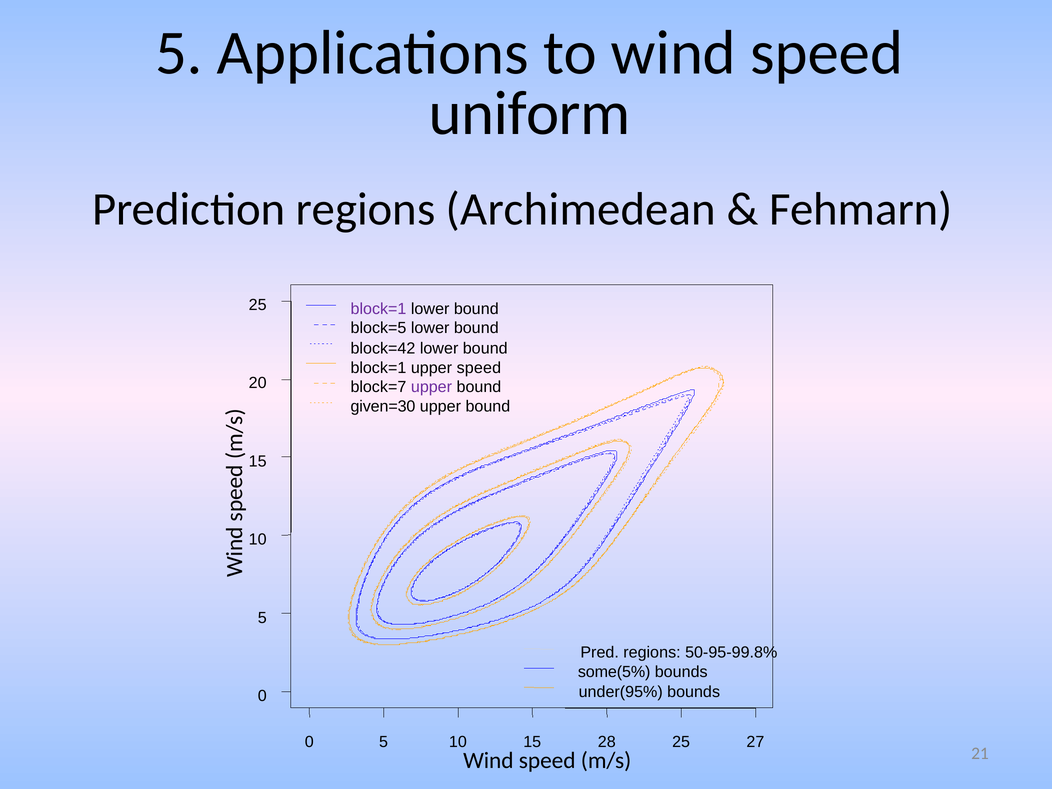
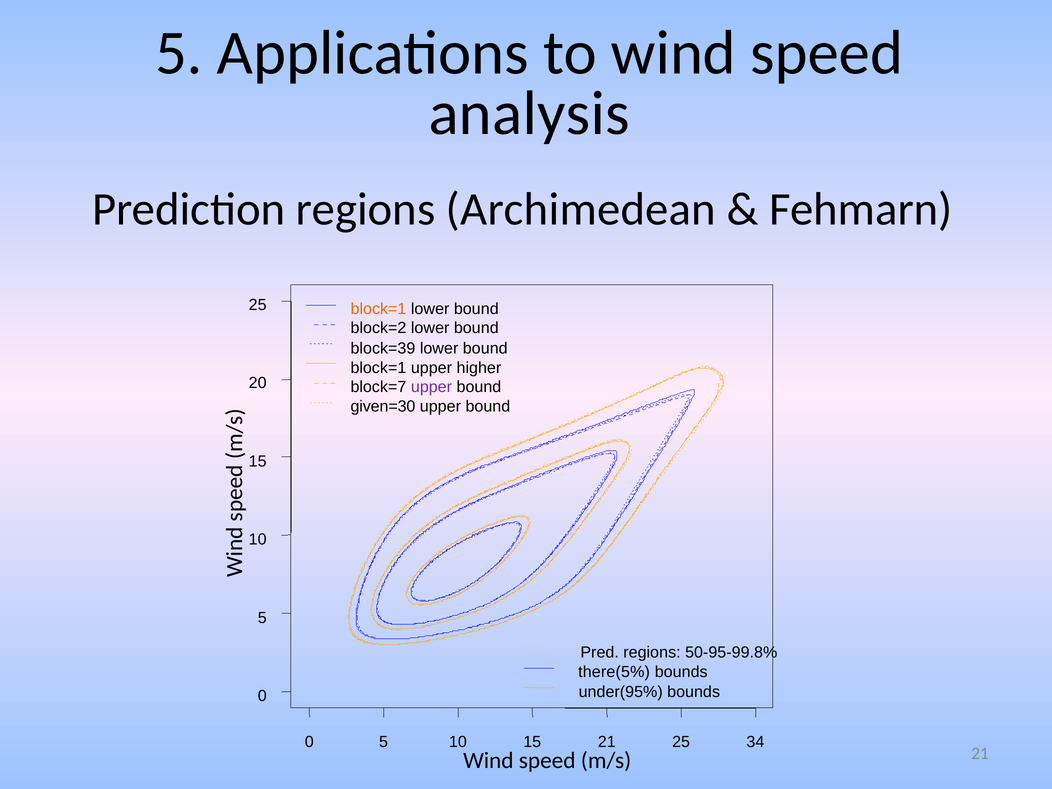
uniform: uniform -> analysis
block=1 at (378, 309) colour: purple -> orange
block=5: block=5 -> block=2
block=42: block=42 -> block=39
upper speed: speed -> higher
some(5%: some(5% -> there(5%
15 28: 28 -> 21
27: 27 -> 34
